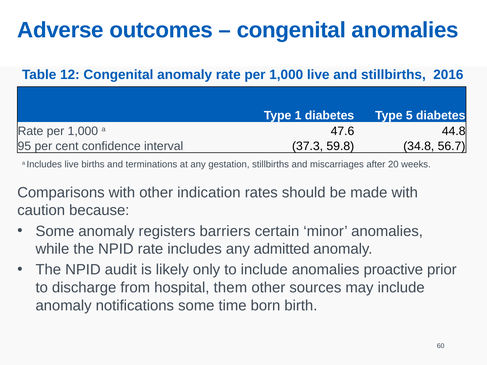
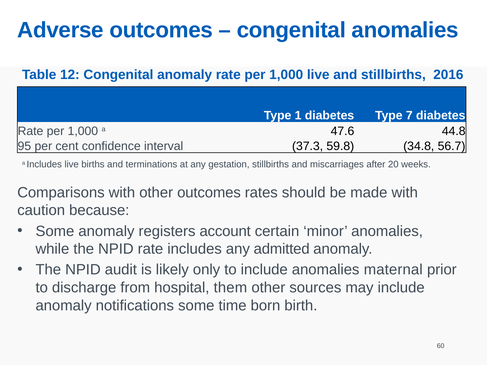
5: 5 -> 7
other indication: indication -> outcomes
barriers: barriers -> account
proactive: proactive -> maternal
